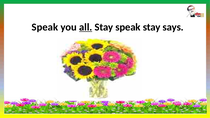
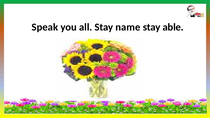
all underline: present -> none
Stay speak: speak -> name
says: says -> able
